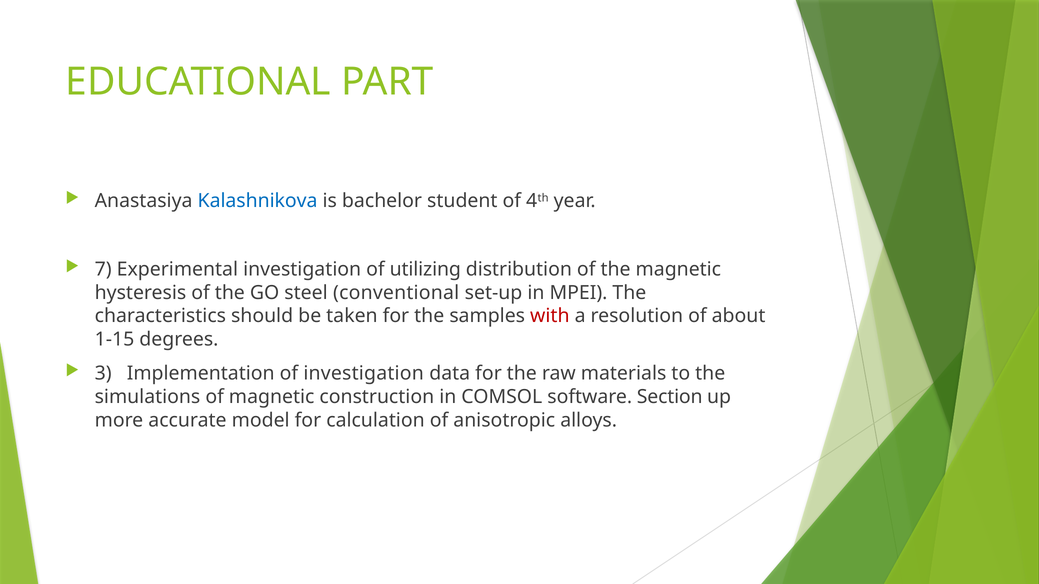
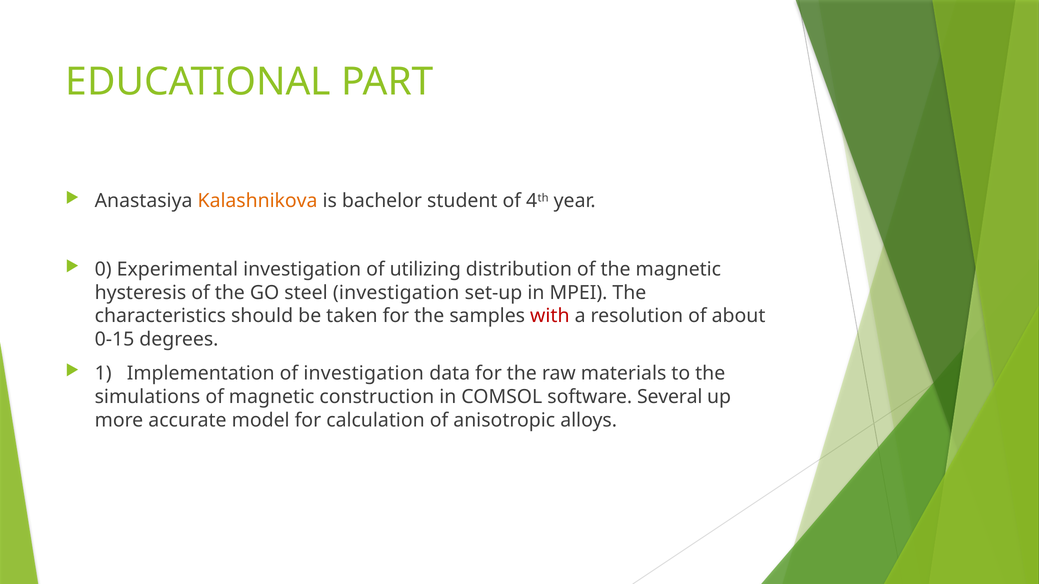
Kalashnikova colour: blue -> orange
7: 7 -> 0
steel conventional: conventional -> investigation
1-15: 1-15 -> 0-15
3: 3 -> 1
Section: Section -> Several
